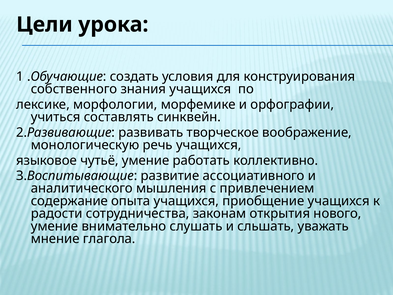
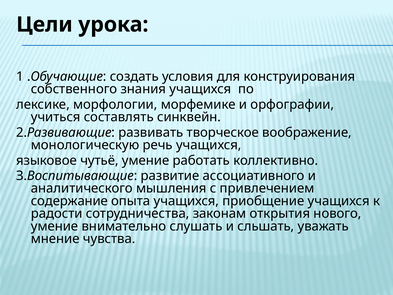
глагола: глагола -> чувства
